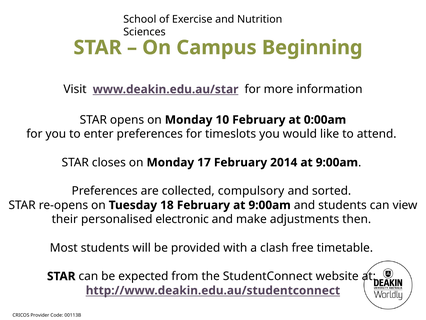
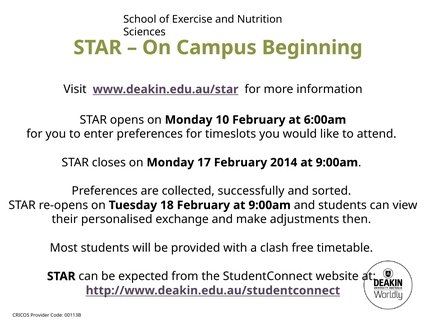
0:00am: 0:00am -> 6:00am
compulsory: compulsory -> successfully
electronic: electronic -> exchange
